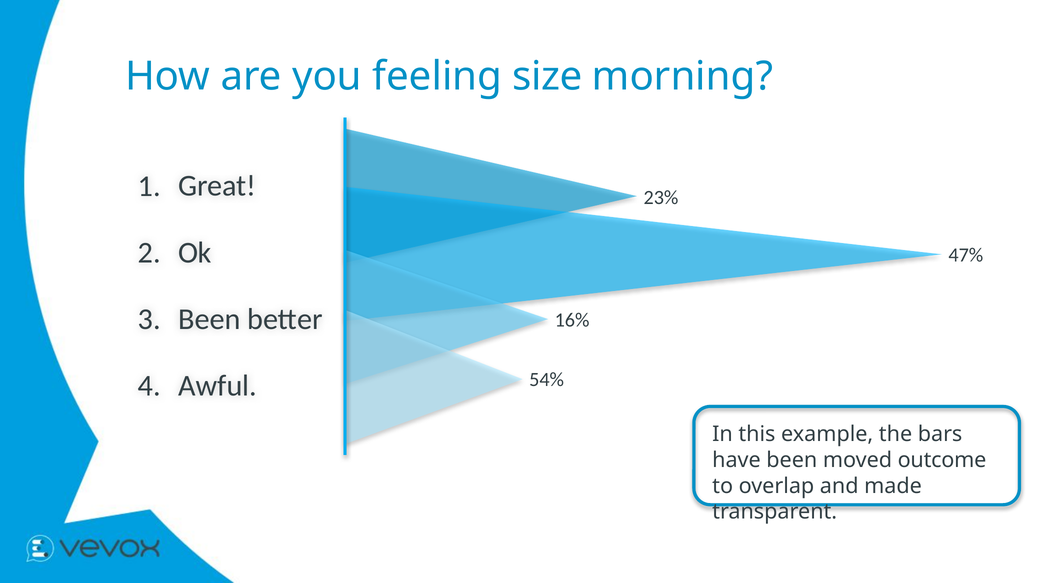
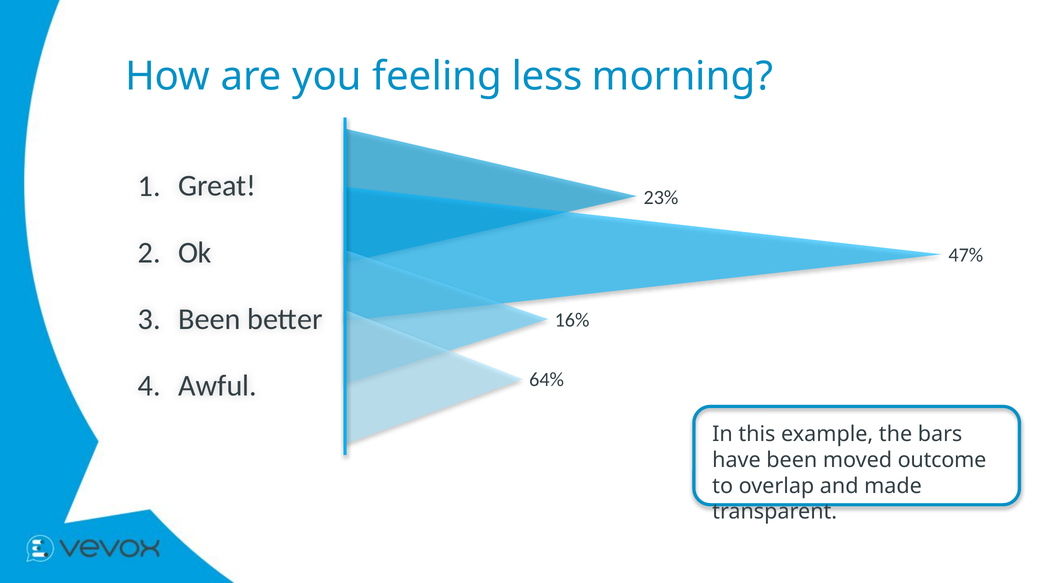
size: size -> less
54%: 54% -> 64%
